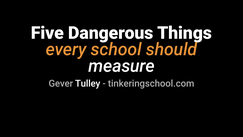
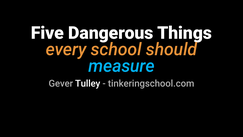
measure colour: white -> light blue
